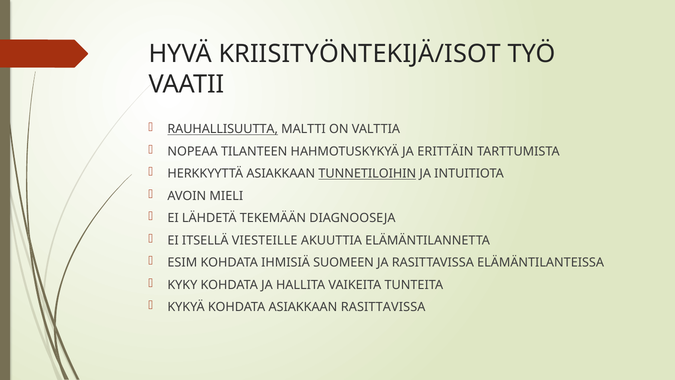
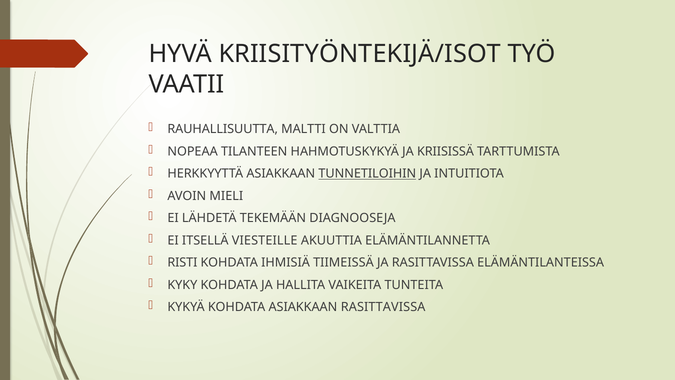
RAUHALLISUUTTA underline: present -> none
ERITTÄIN: ERITTÄIN -> KRIISISSÄ
ESIM: ESIM -> RISTI
SUOMEEN: SUOMEEN -> TIIMEISSÄ
